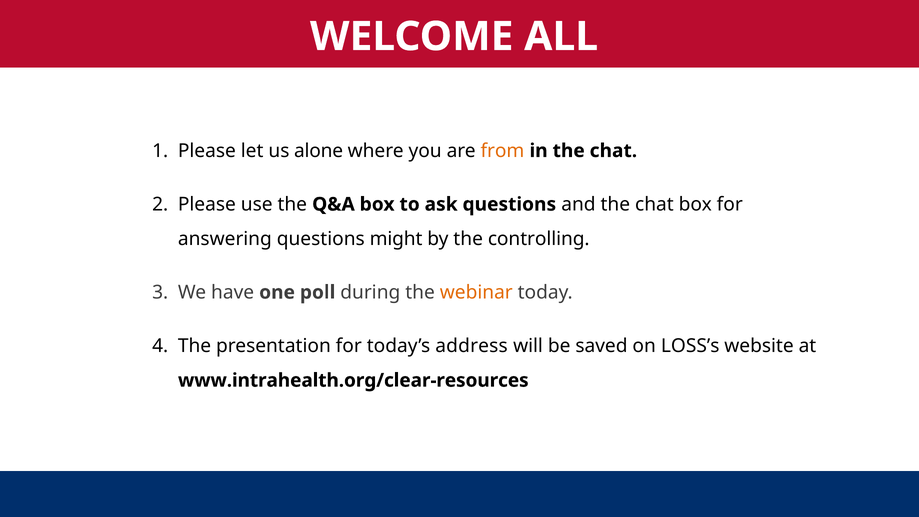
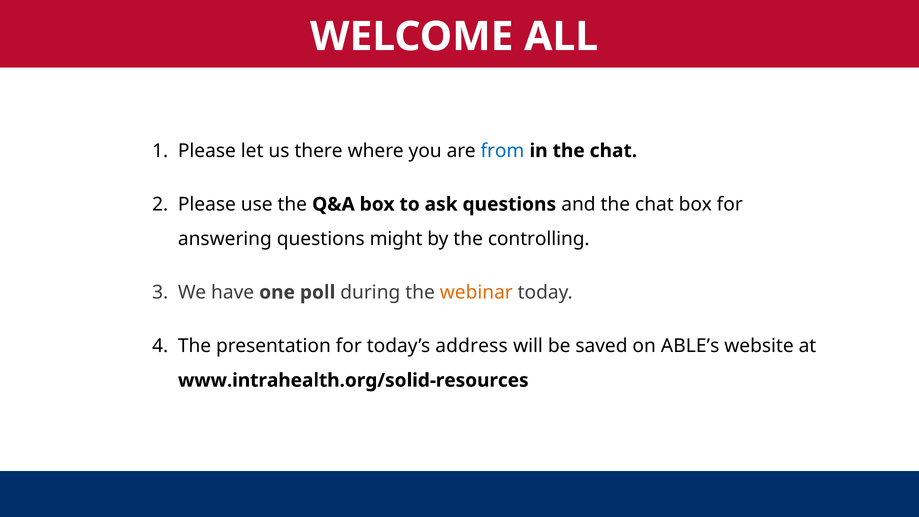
alone: alone -> there
from colour: orange -> blue
LOSS’s: LOSS’s -> ABLE’s
www.intrahealth.org/clear-resources: www.intrahealth.org/clear-resources -> www.intrahealth.org/solid-resources
